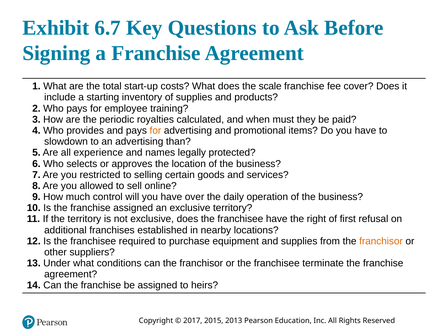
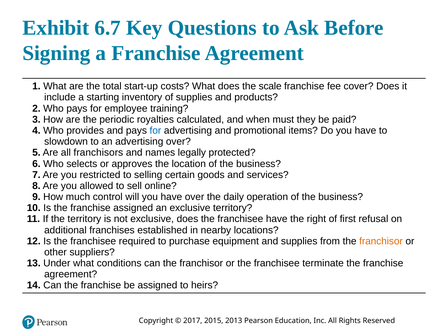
for at (155, 131) colour: orange -> blue
advertising than: than -> over
experience: experience -> franchisors
